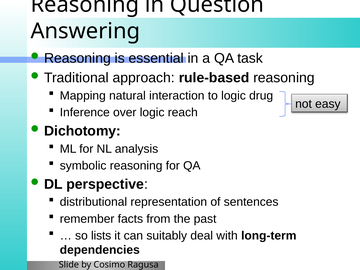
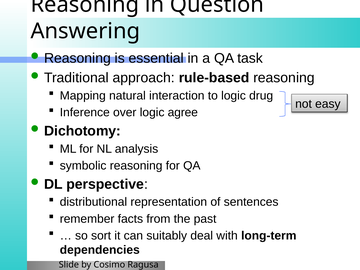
reach: reach -> agree
lists: lists -> sort
